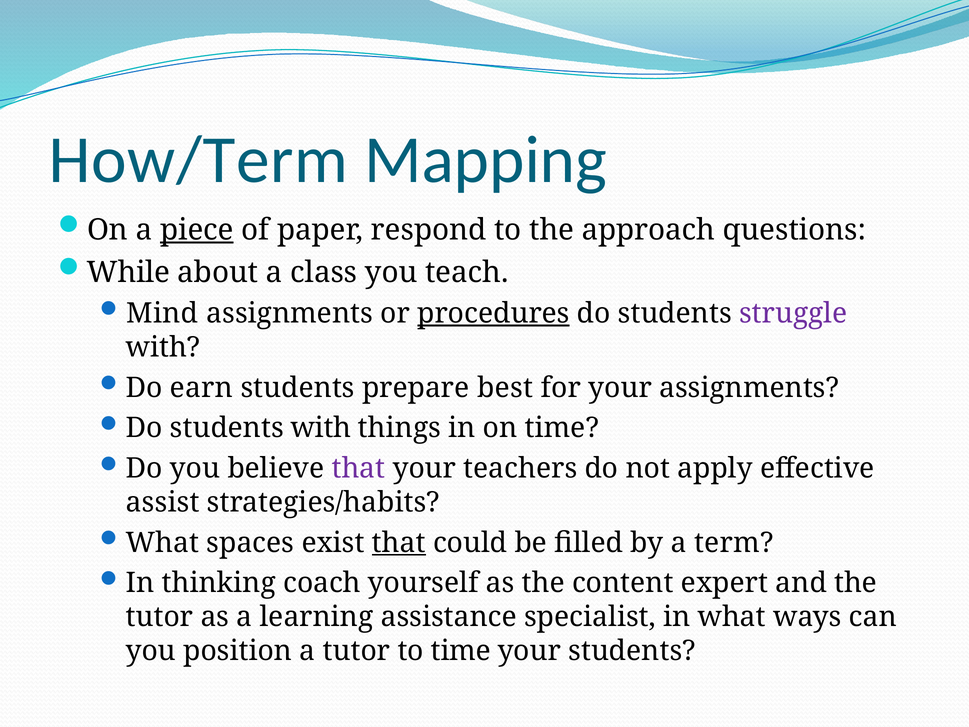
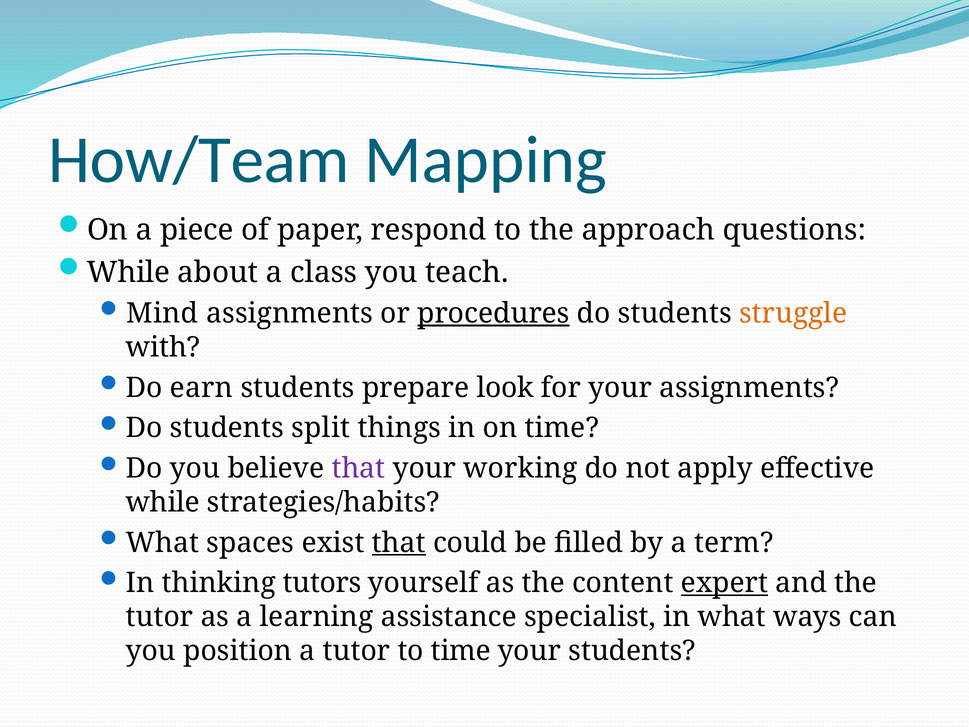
How/Term: How/Term -> How/Team
piece underline: present -> none
struggle colour: purple -> orange
best: best -> look
students with: with -> split
teachers: teachers -> working
assist at (163, 502): assist -> while
coach: coach -> tutors
expert underline: none -> present
